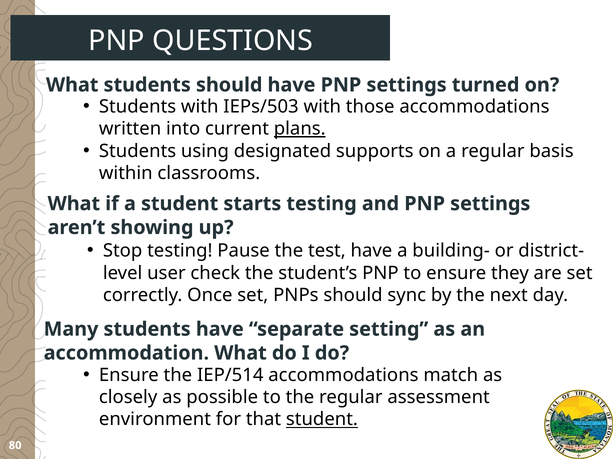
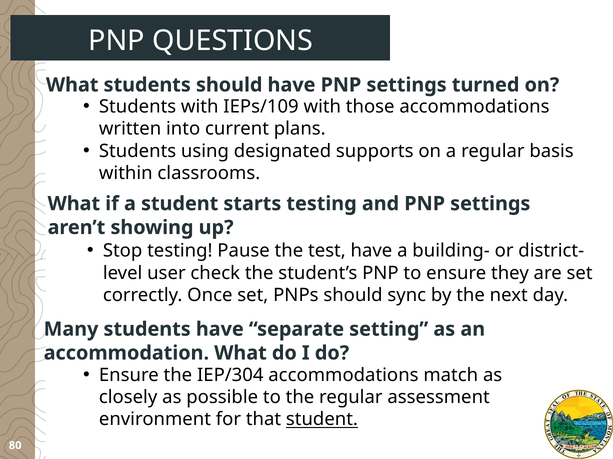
IEPs/503: IEPs/503 -> IEPs/109
plans underline: present -> none
IEP/514: IEP/514 -> IEP/304
